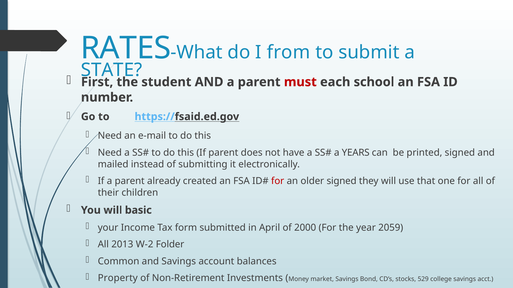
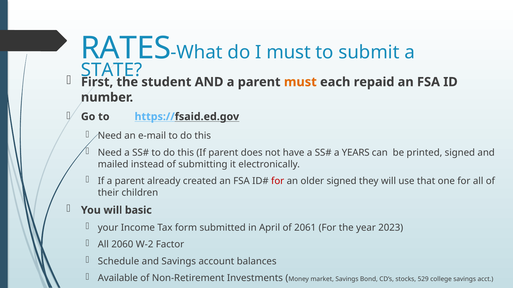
I from: from -> must
must at (300, 82) colour: red -> orange
school: school -> repaid
2000: 2000 -> 2061
2059: 2059 -> 2023
2013: 2013 -> 2060
Folder: Folder -> Factor
Common: Common -> Schedule
Property at (118, 279): Property -> Available
